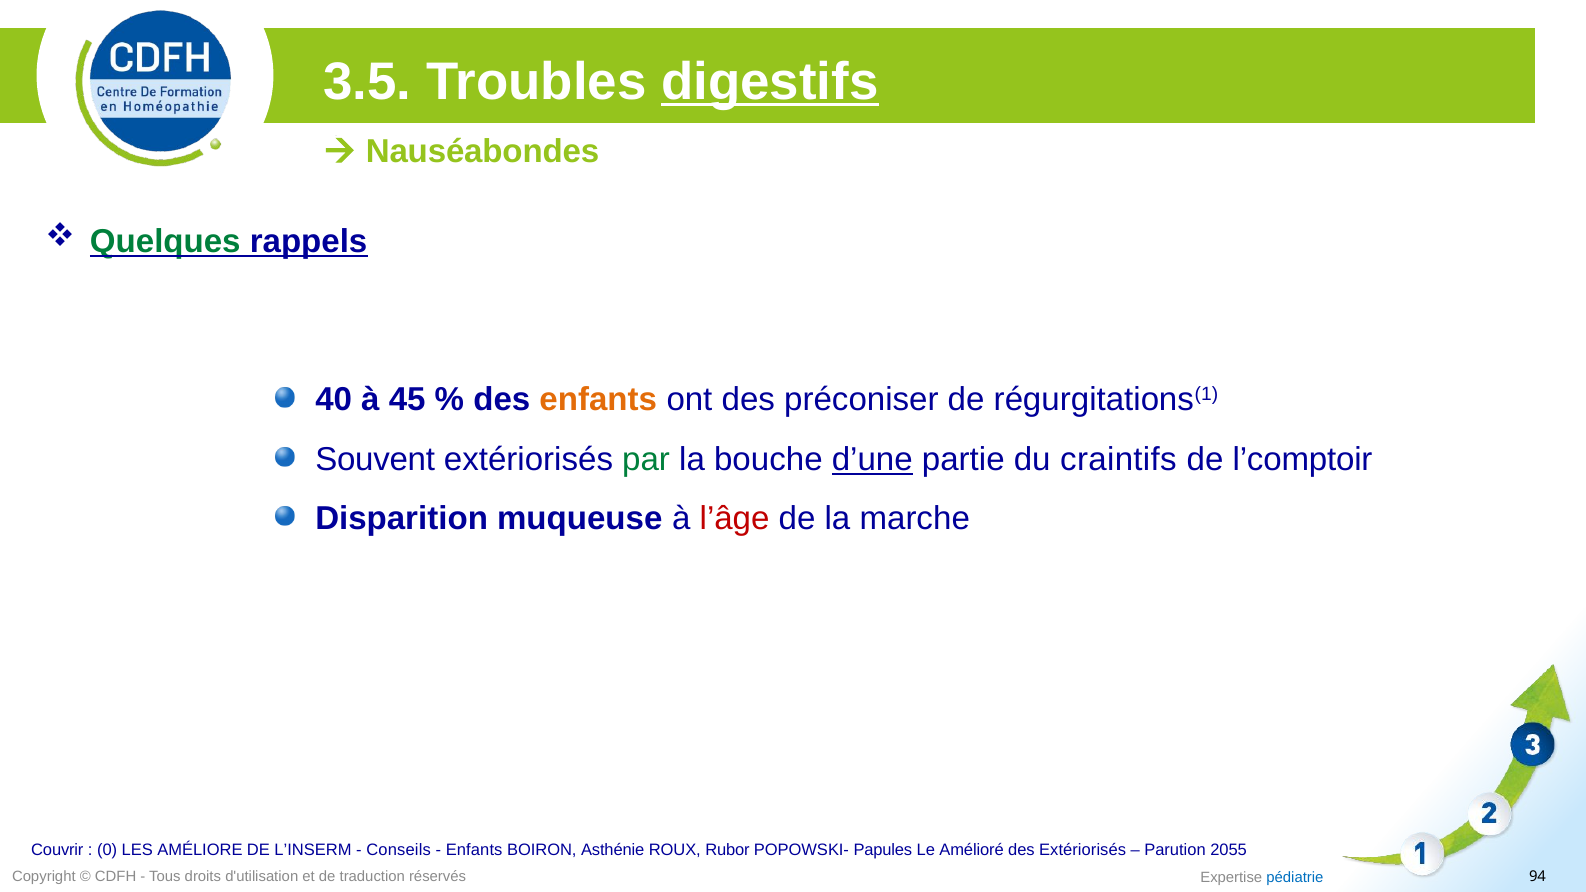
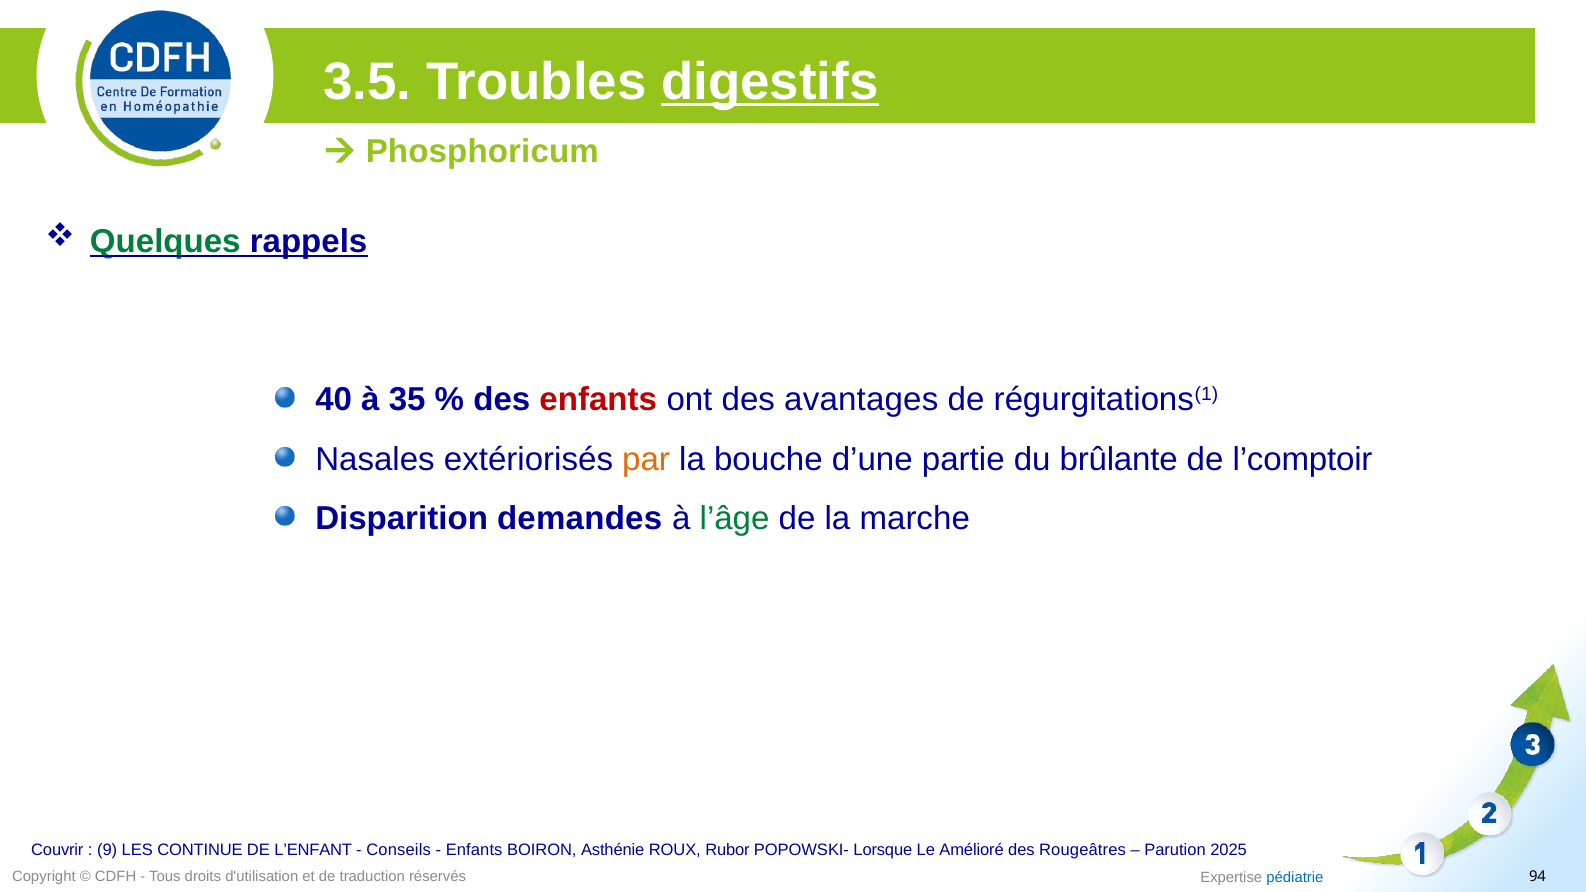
Nauséabondes: Nauséabondes -> Phosphoricum
45: 45 -> 35
enfants at (598, 400) colour: orange -> red
préconiser: préconiser -> avantages
Souvent: Souvent -> Nasales
par colour: green -> orange
d’une underline: present -> none
craintifs: craintifs -> brûlante
muqueuse: muqueuse -> demandes
l’âge colour: red -> green
0: 0 -> 9
AMÉLIORE: AMÉLIORE -> CONTINUE
L’INSERM: L’INSERM -> L’ENFANT
Papules: Papules -> Lorsque
des Extériorisés: Extériorisés -> Rougeâtres
2055: 2055 -> 2025
